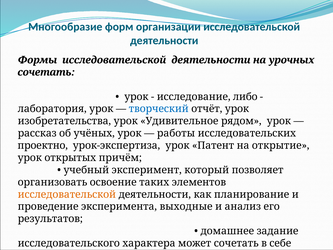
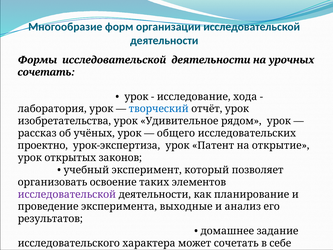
либо: либо -> хода
работы: работы -> общего
открытых причём: причём -> законов
исследовательской at (67, 194) colour: orange -> purple
